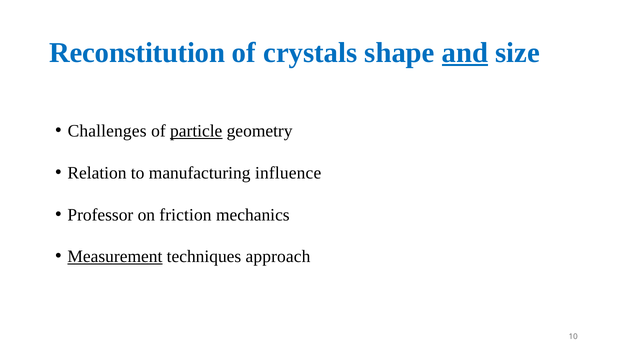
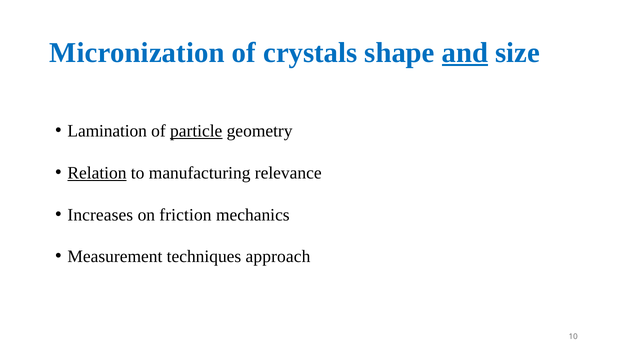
Reconstitution: Reconstitution -> Micronization
Challenges: Challenges -> Lamination
Relation underline: none -> present
influence: influence -> relevance
Professor: Professor -> Increases
Measurement underline: present -> none
